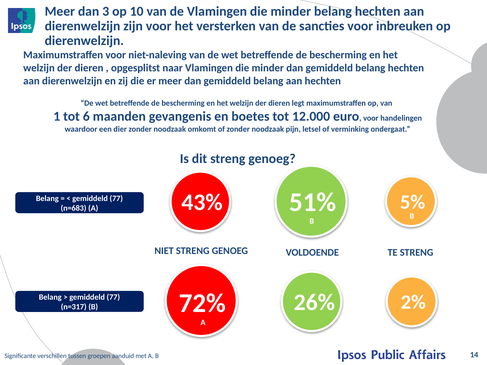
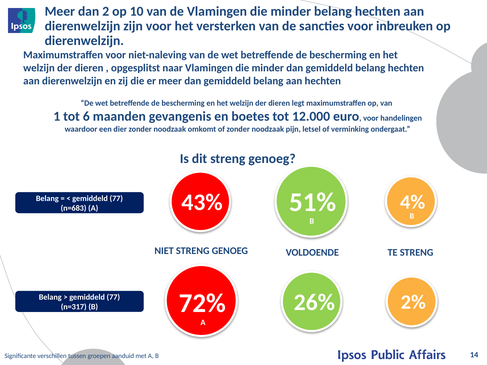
3: 3 -> 2
5%: 5% -> 4%
